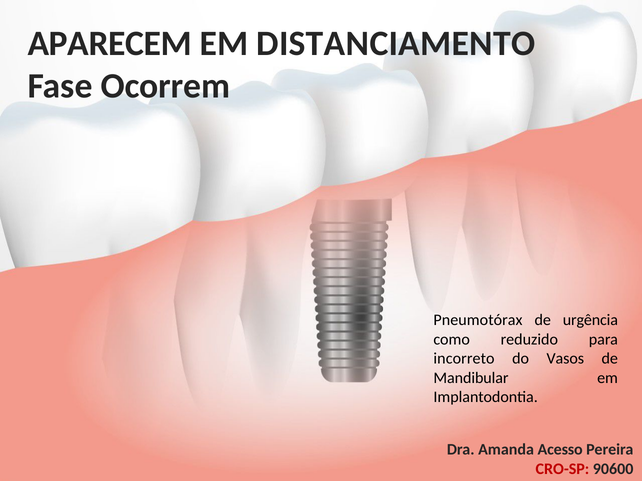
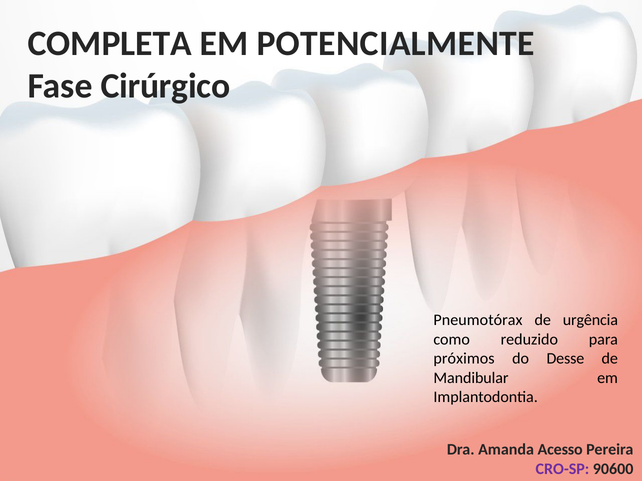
APARECEM: APARECEM -> COMPLETA
DISTANCIAMENTO: DISTANCIAMENTO -> POTENCIALMENTE
Ocorrem: Ocorrem -> Cirúrgico
incorreto: incorreto -> próximos
Vasos: Vasos -> Desse
CRO-SP colour: red -> purple
